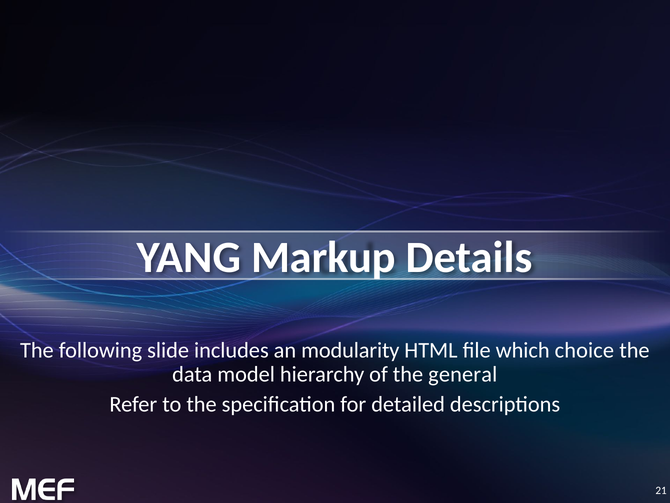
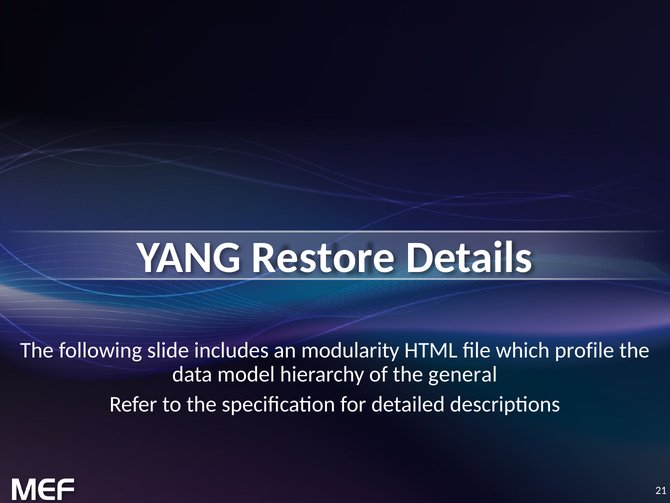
Markup: Markup -> Restore
choice: choice -> profile
